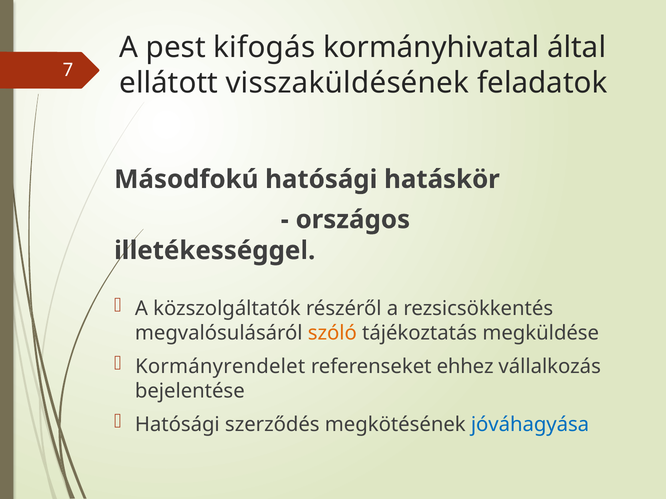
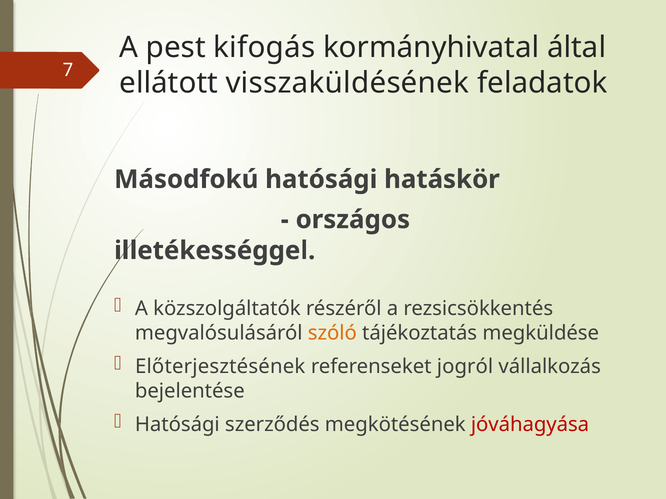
Kormányrendelet: Kormányrendelet -> Előterjesztésének
ehhez: ehhez -> jogról
jóváhagyása colour: blue -> red
